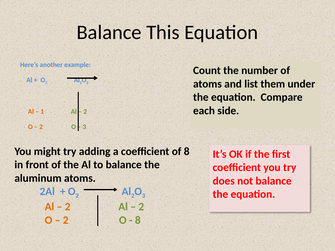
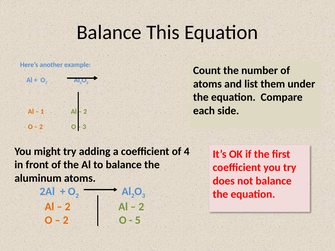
of 8: 8 -> 4
8 at (138, 220): 8 -> 5
